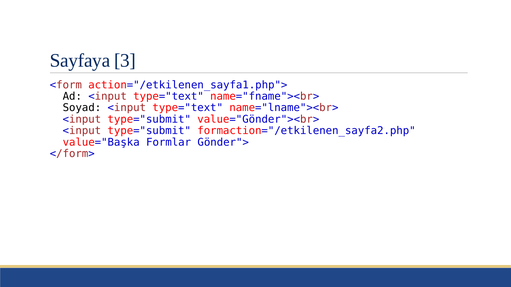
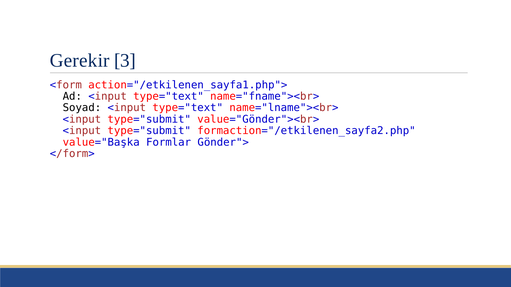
Sayfaya: Sayfaya -> Gerekir
